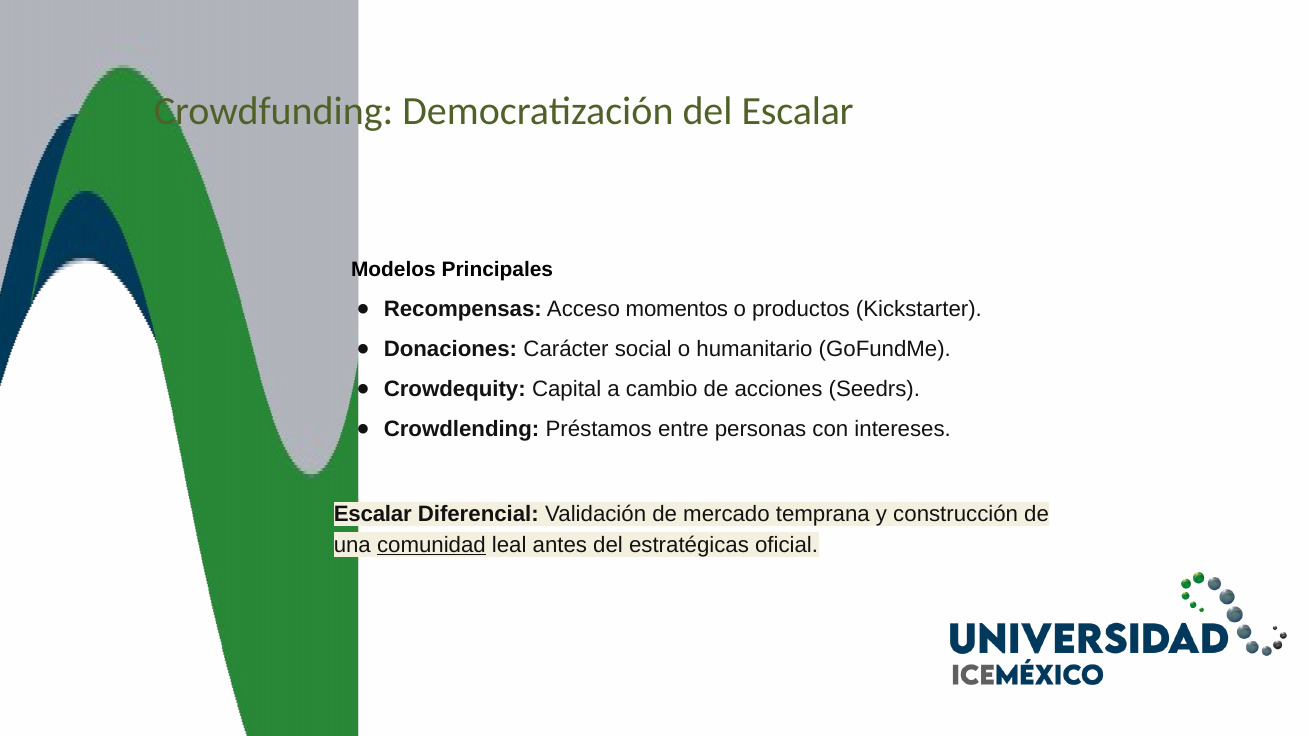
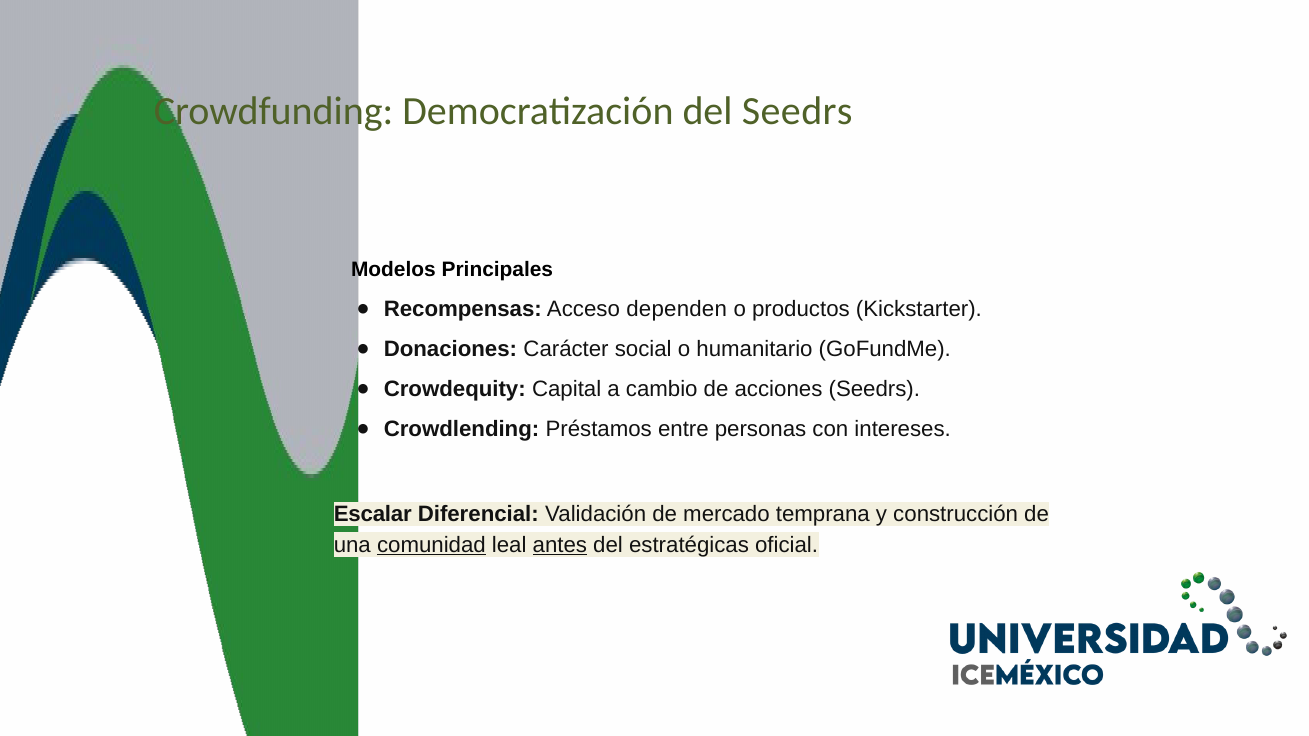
del Escalar: Escalar -> Seedrs
momentos: momentos -> dependen
antes underline: none -> present
